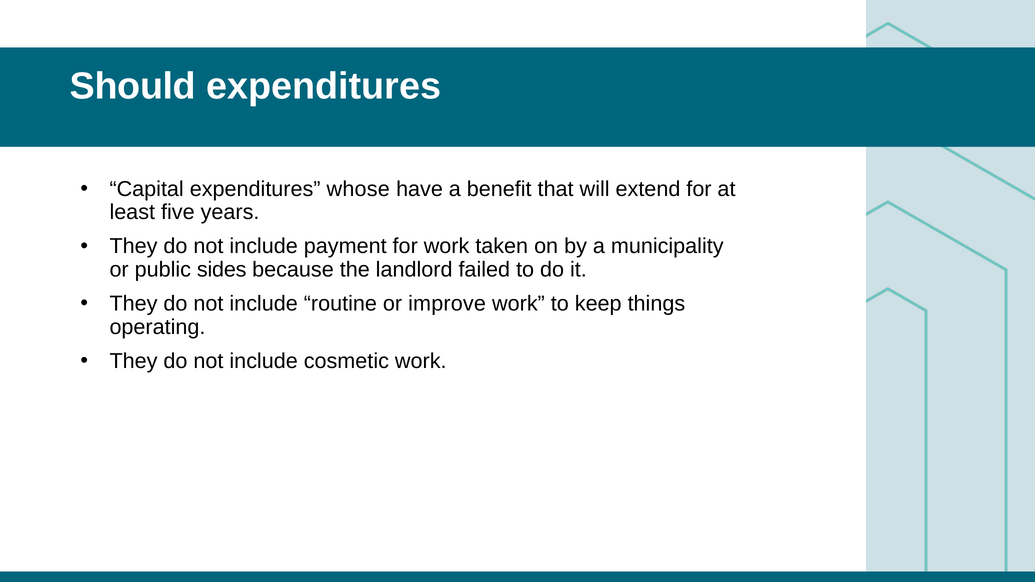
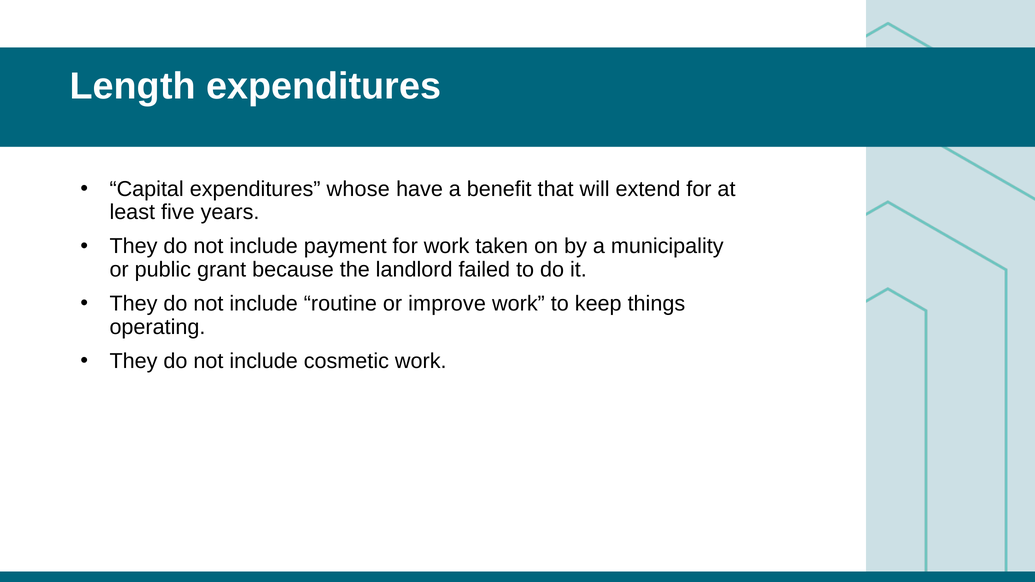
Should: Should -> Length
sides: sides -> grant
